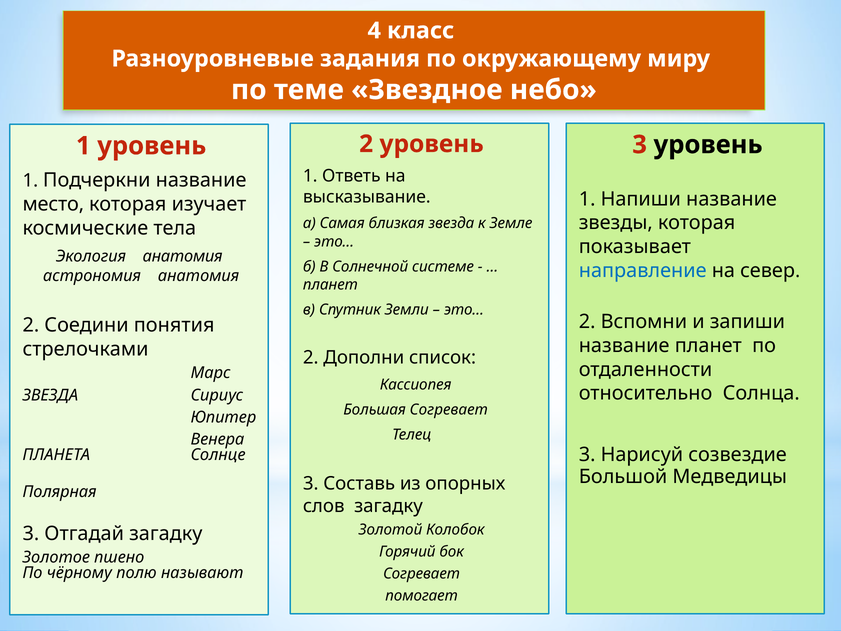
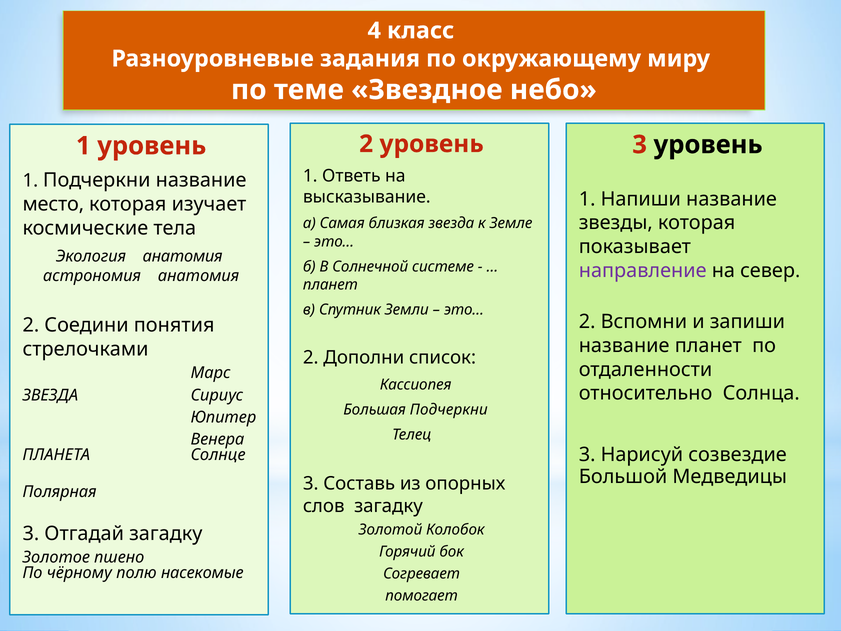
направление colour: blue -> purple
Большая Согревает: Согревает -> Подчеркни
называют: называют -> насекомые
